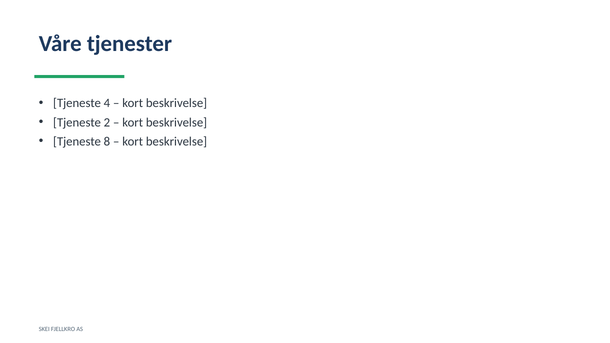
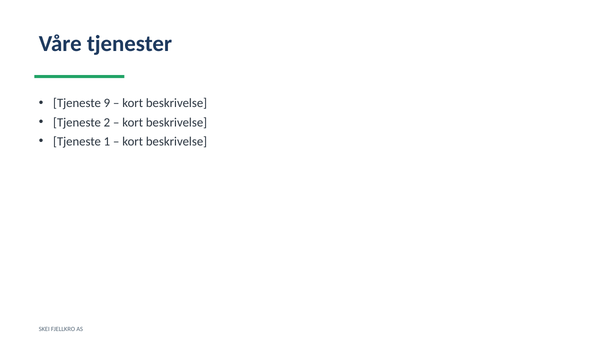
4: 4 -> 9
8: 8 -> 1
